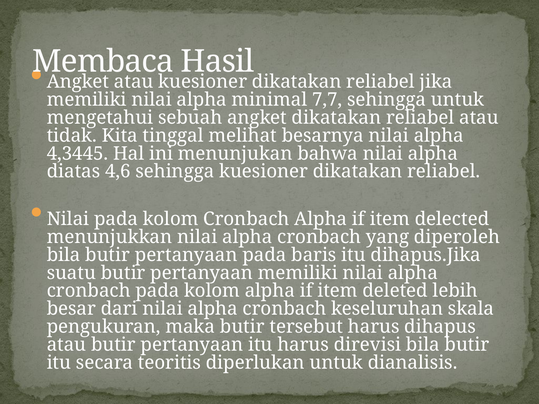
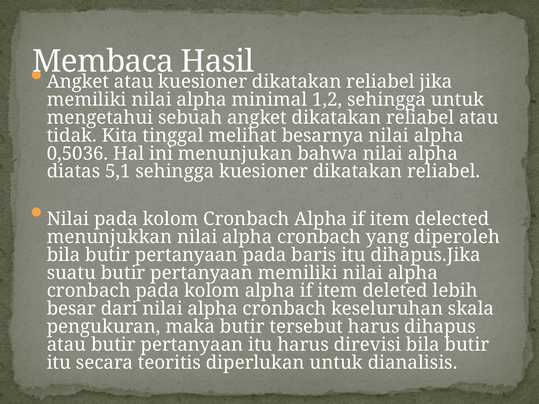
7,7: 7,7 -> 1,2
4,3445: 4,3445 -> 0,5036
4,6: 4,6 -> 5,1
